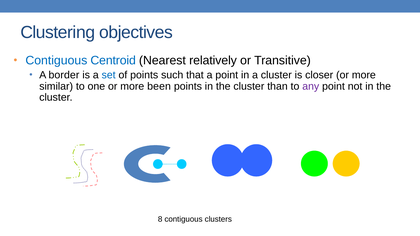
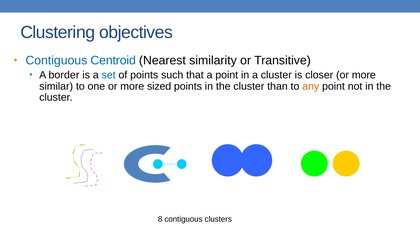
relatively: relatively -> similarity
been: been -> sized
any colour: purple -> orange
